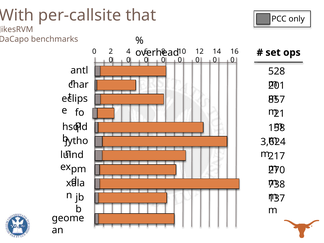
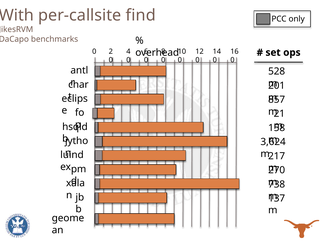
that: that -> find
